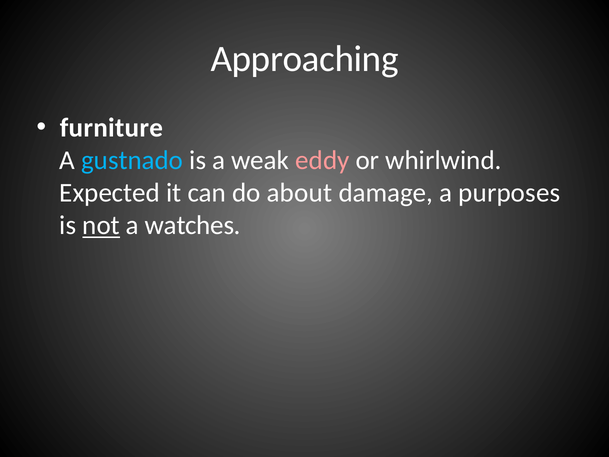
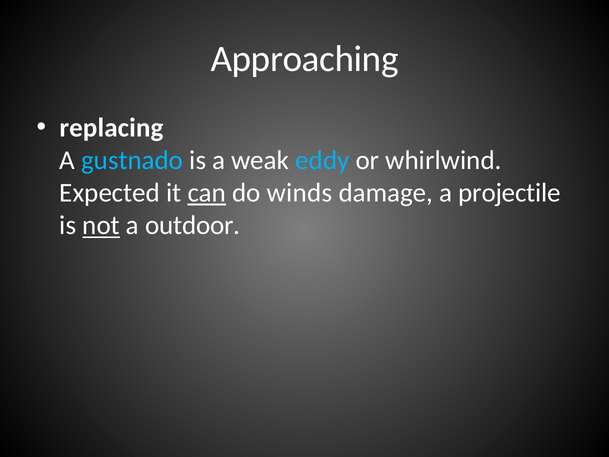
furniture: furniture -> replacing
eddy colour: pink -> light blue
can underline: none -> present
about: about -> winds
purposes: purposes -> projectile
watches: watches -> outdoor
